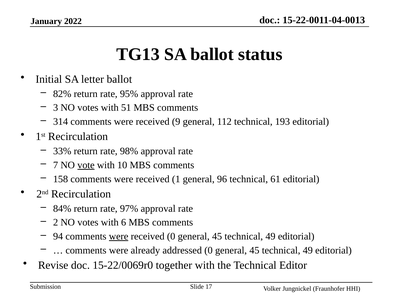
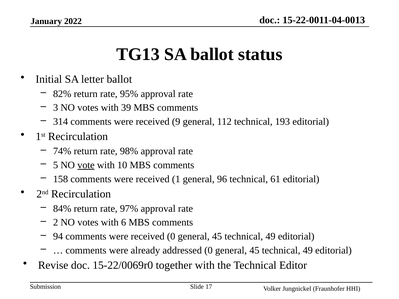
51: 51 -> 39
33%: 33% -> 74%
7: 7 -> 5
were at (119, 237) underline: present -> none
